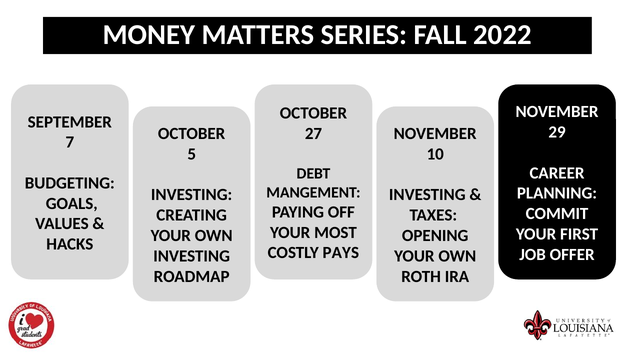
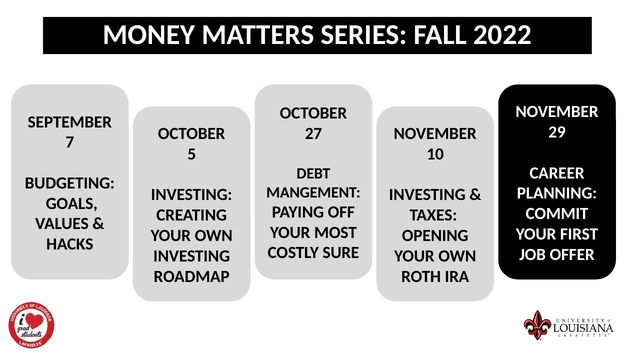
PAYS: PAYS -> SURE
